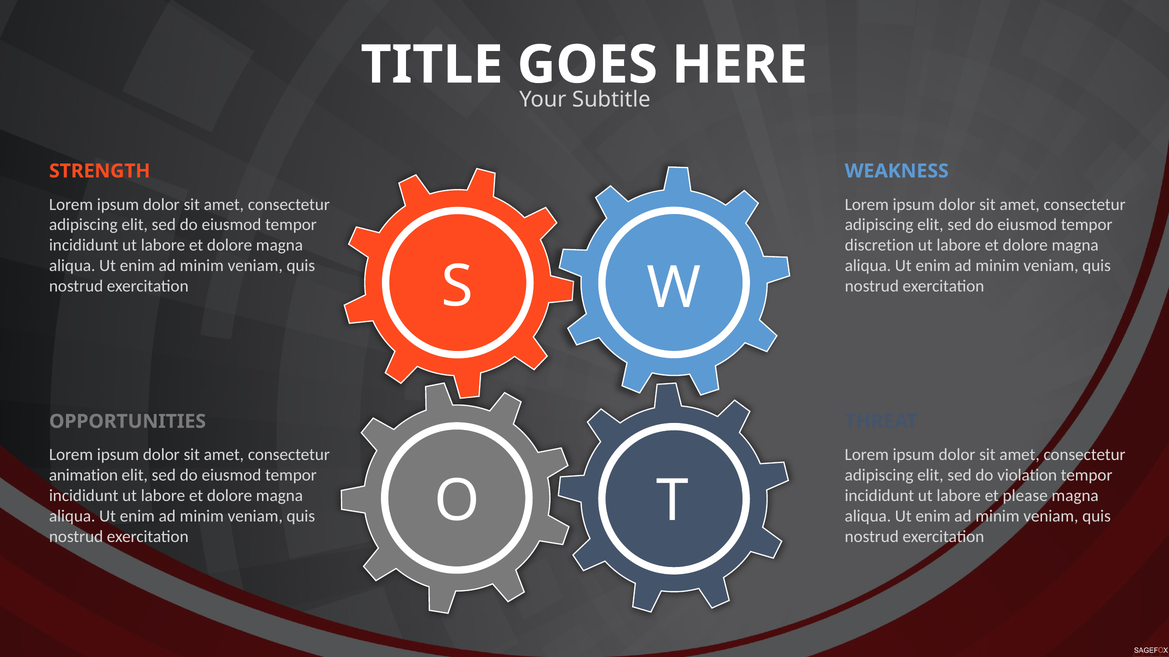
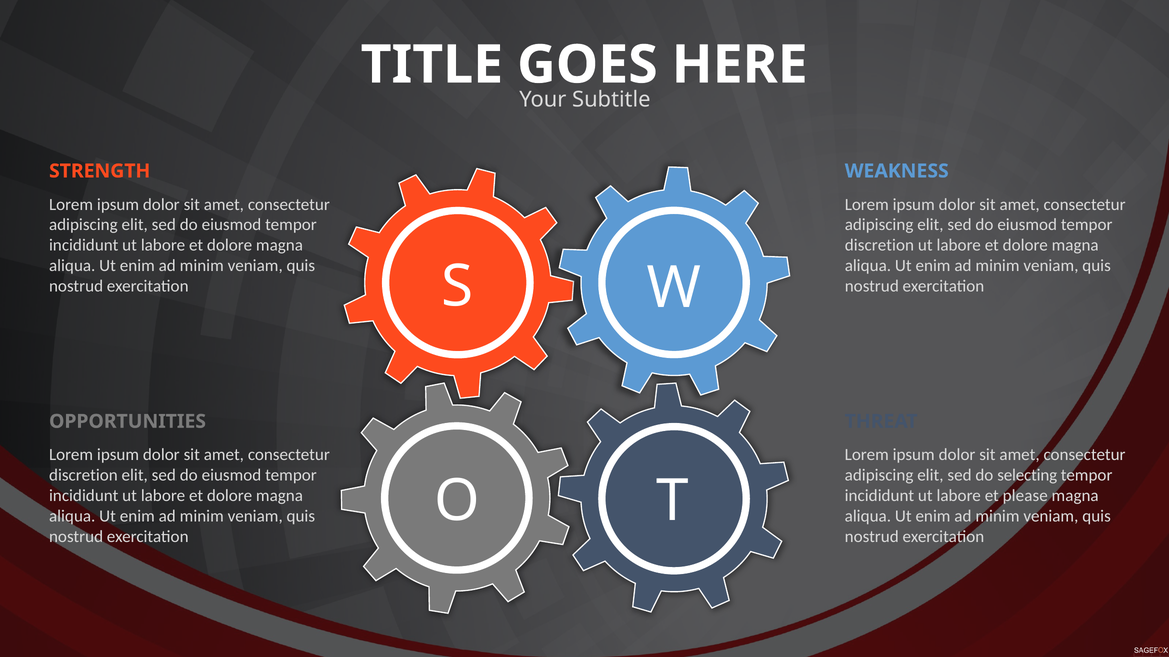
animation at (83, 476): animation -> discretion
violation: violation -> selecting
